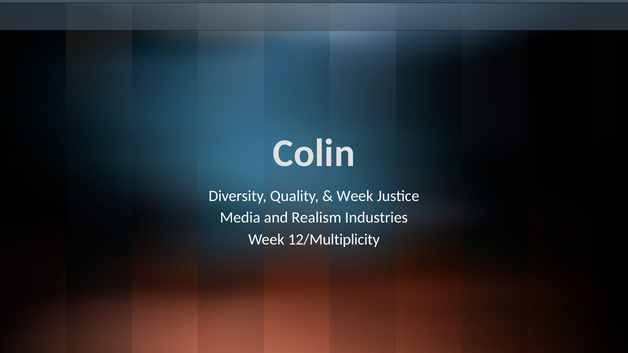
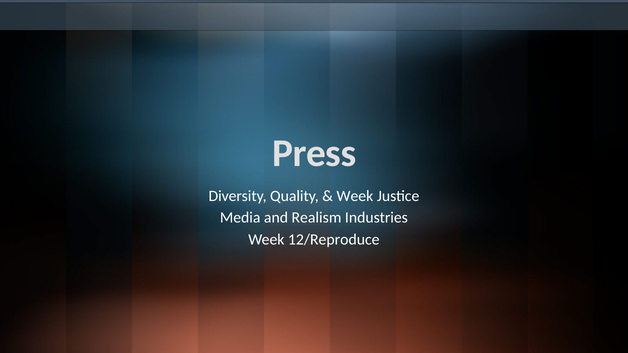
Colin: Colin -> Press
12/Multiplicity: 12/Multiplicity -> 12/Reproduce
